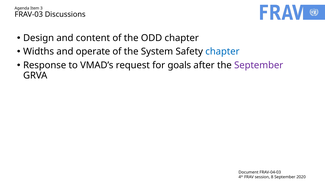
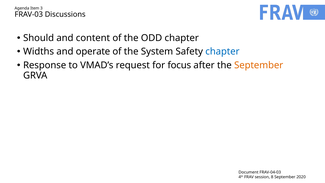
Design: Design -> Should
goals: goals -> focus
September at (259, 65) colour: purple -> orange
